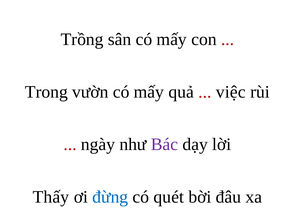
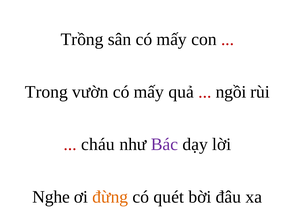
việc: việc -> ngồi
ngày: ngày -> cháu
Thấy: Thấy -> Nghe
đừng colour: blue -> orange
